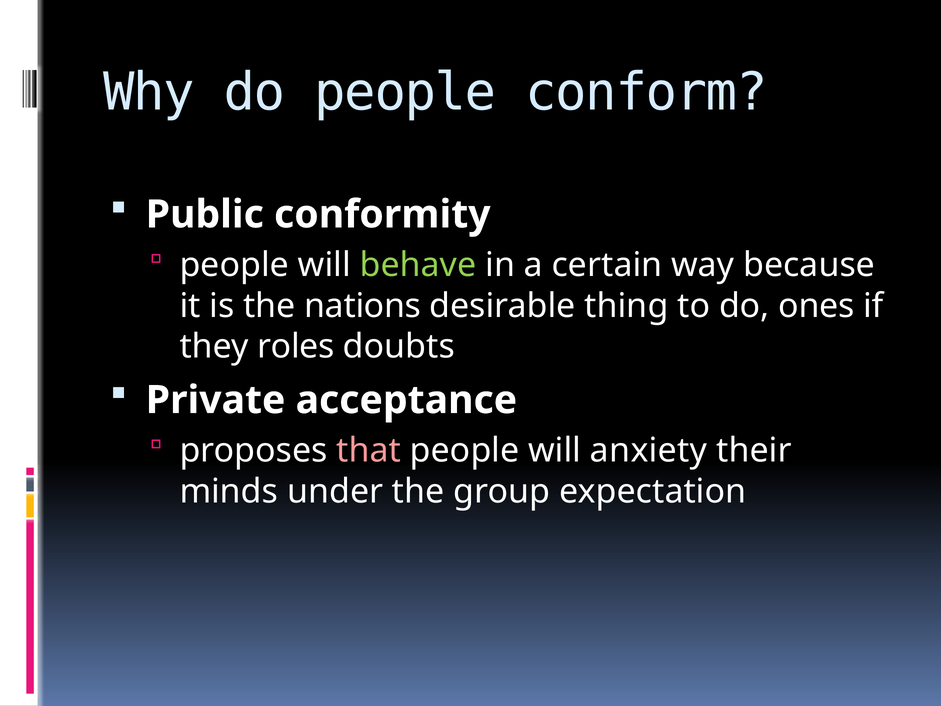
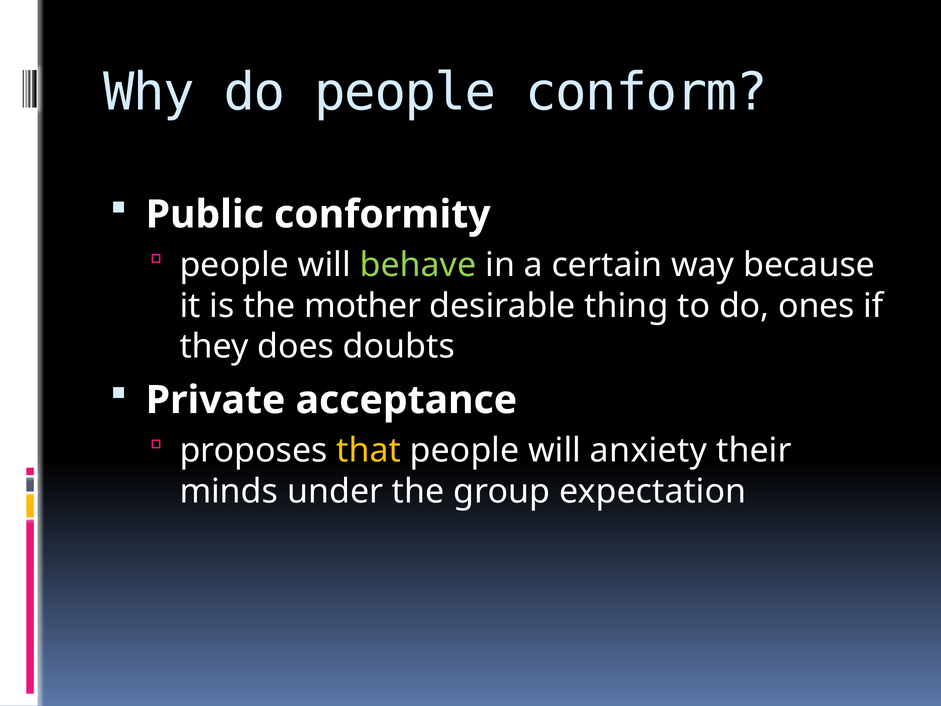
nations: nations -> mother
roles: roles -> does
that colour: pink -> yellow
